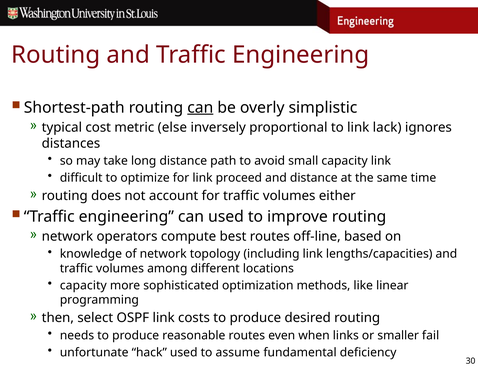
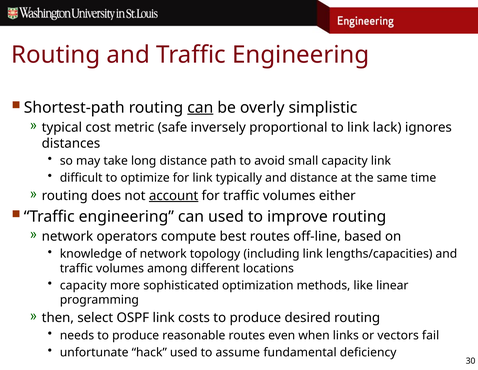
else: else -> safe
proceed: proceed -> typically
account underline: none -> present
smaller: smaller -> vectors
